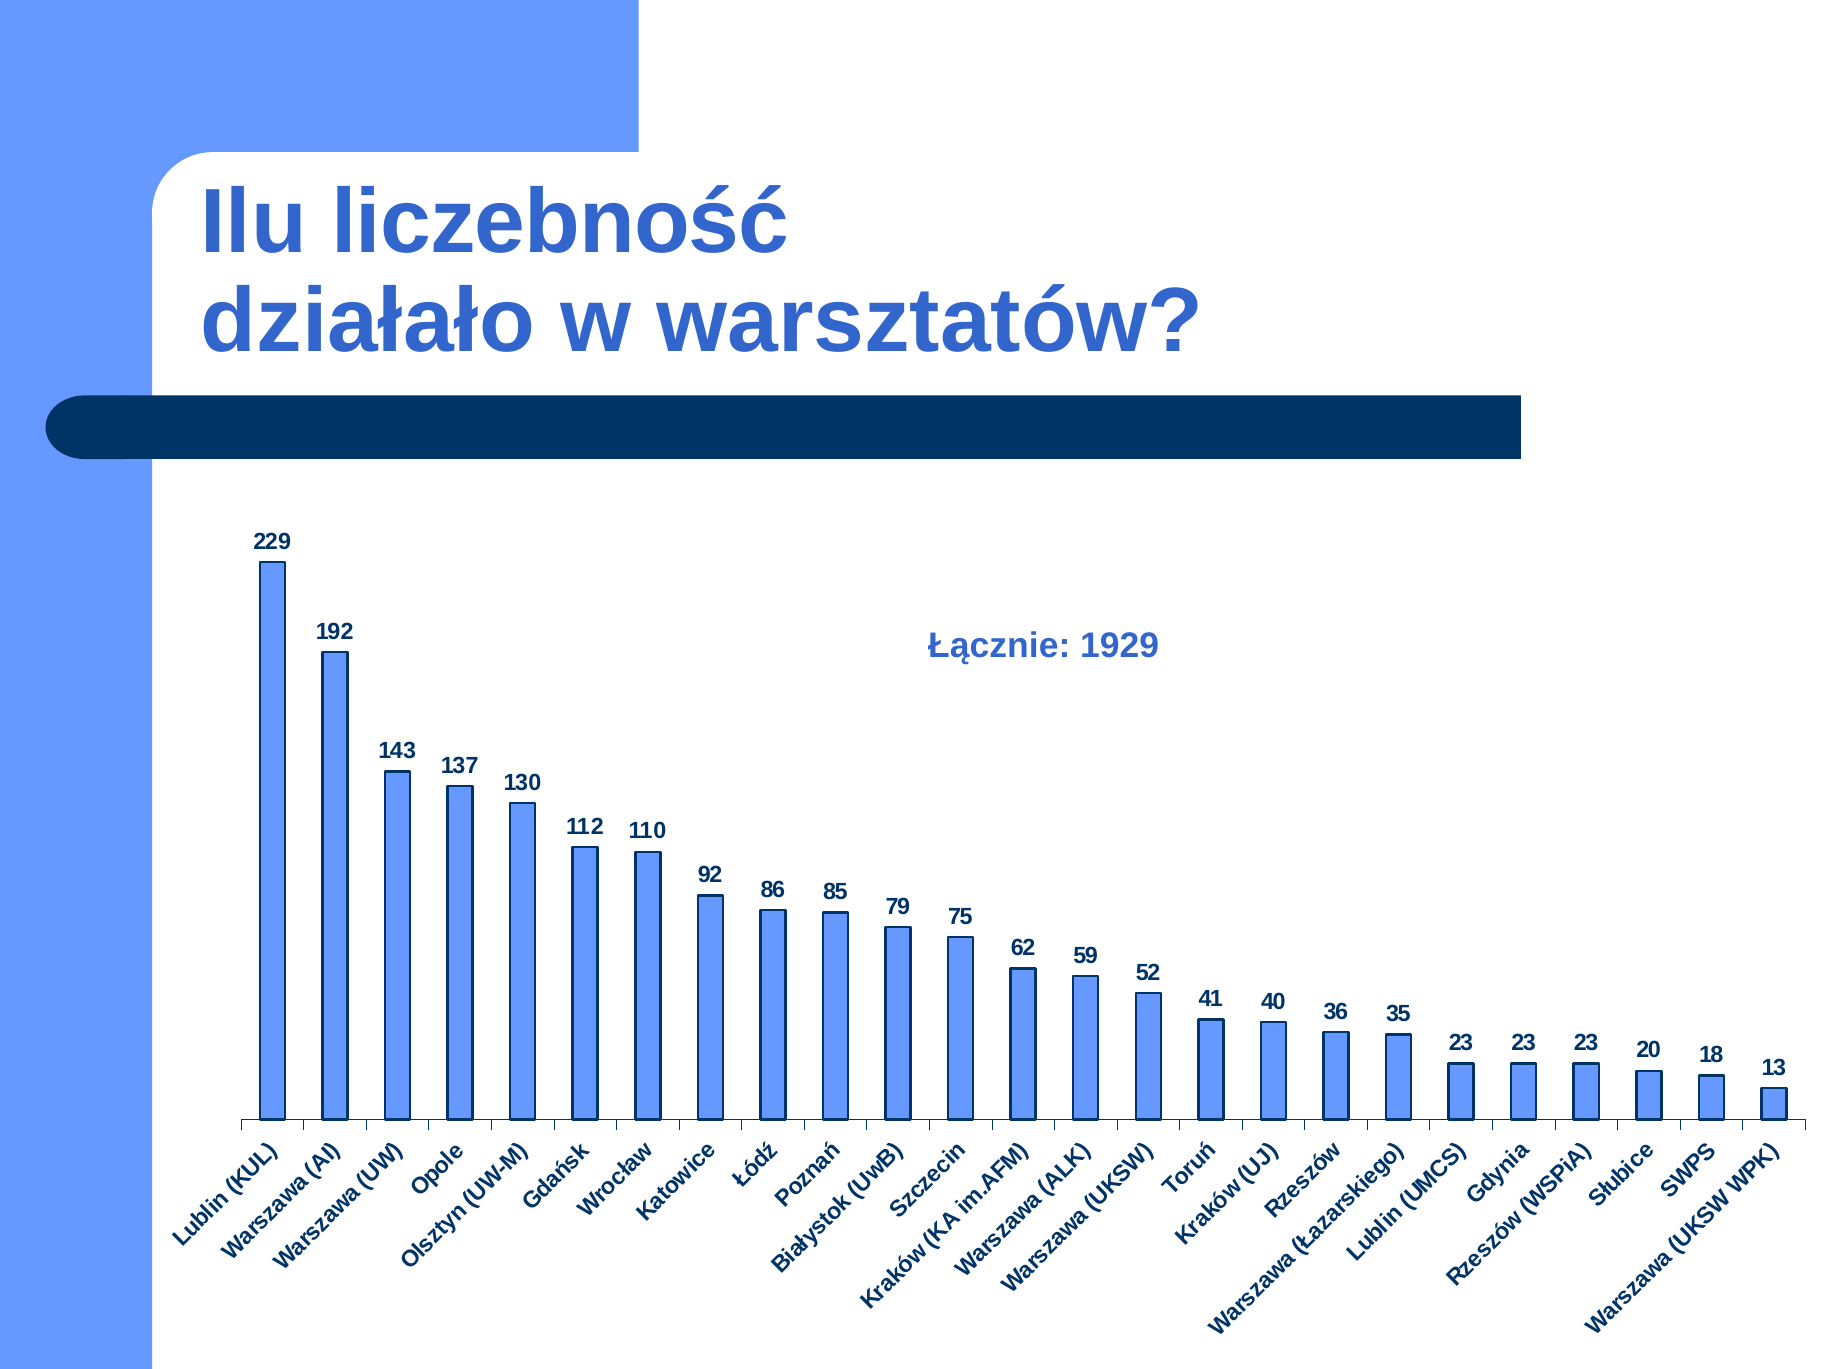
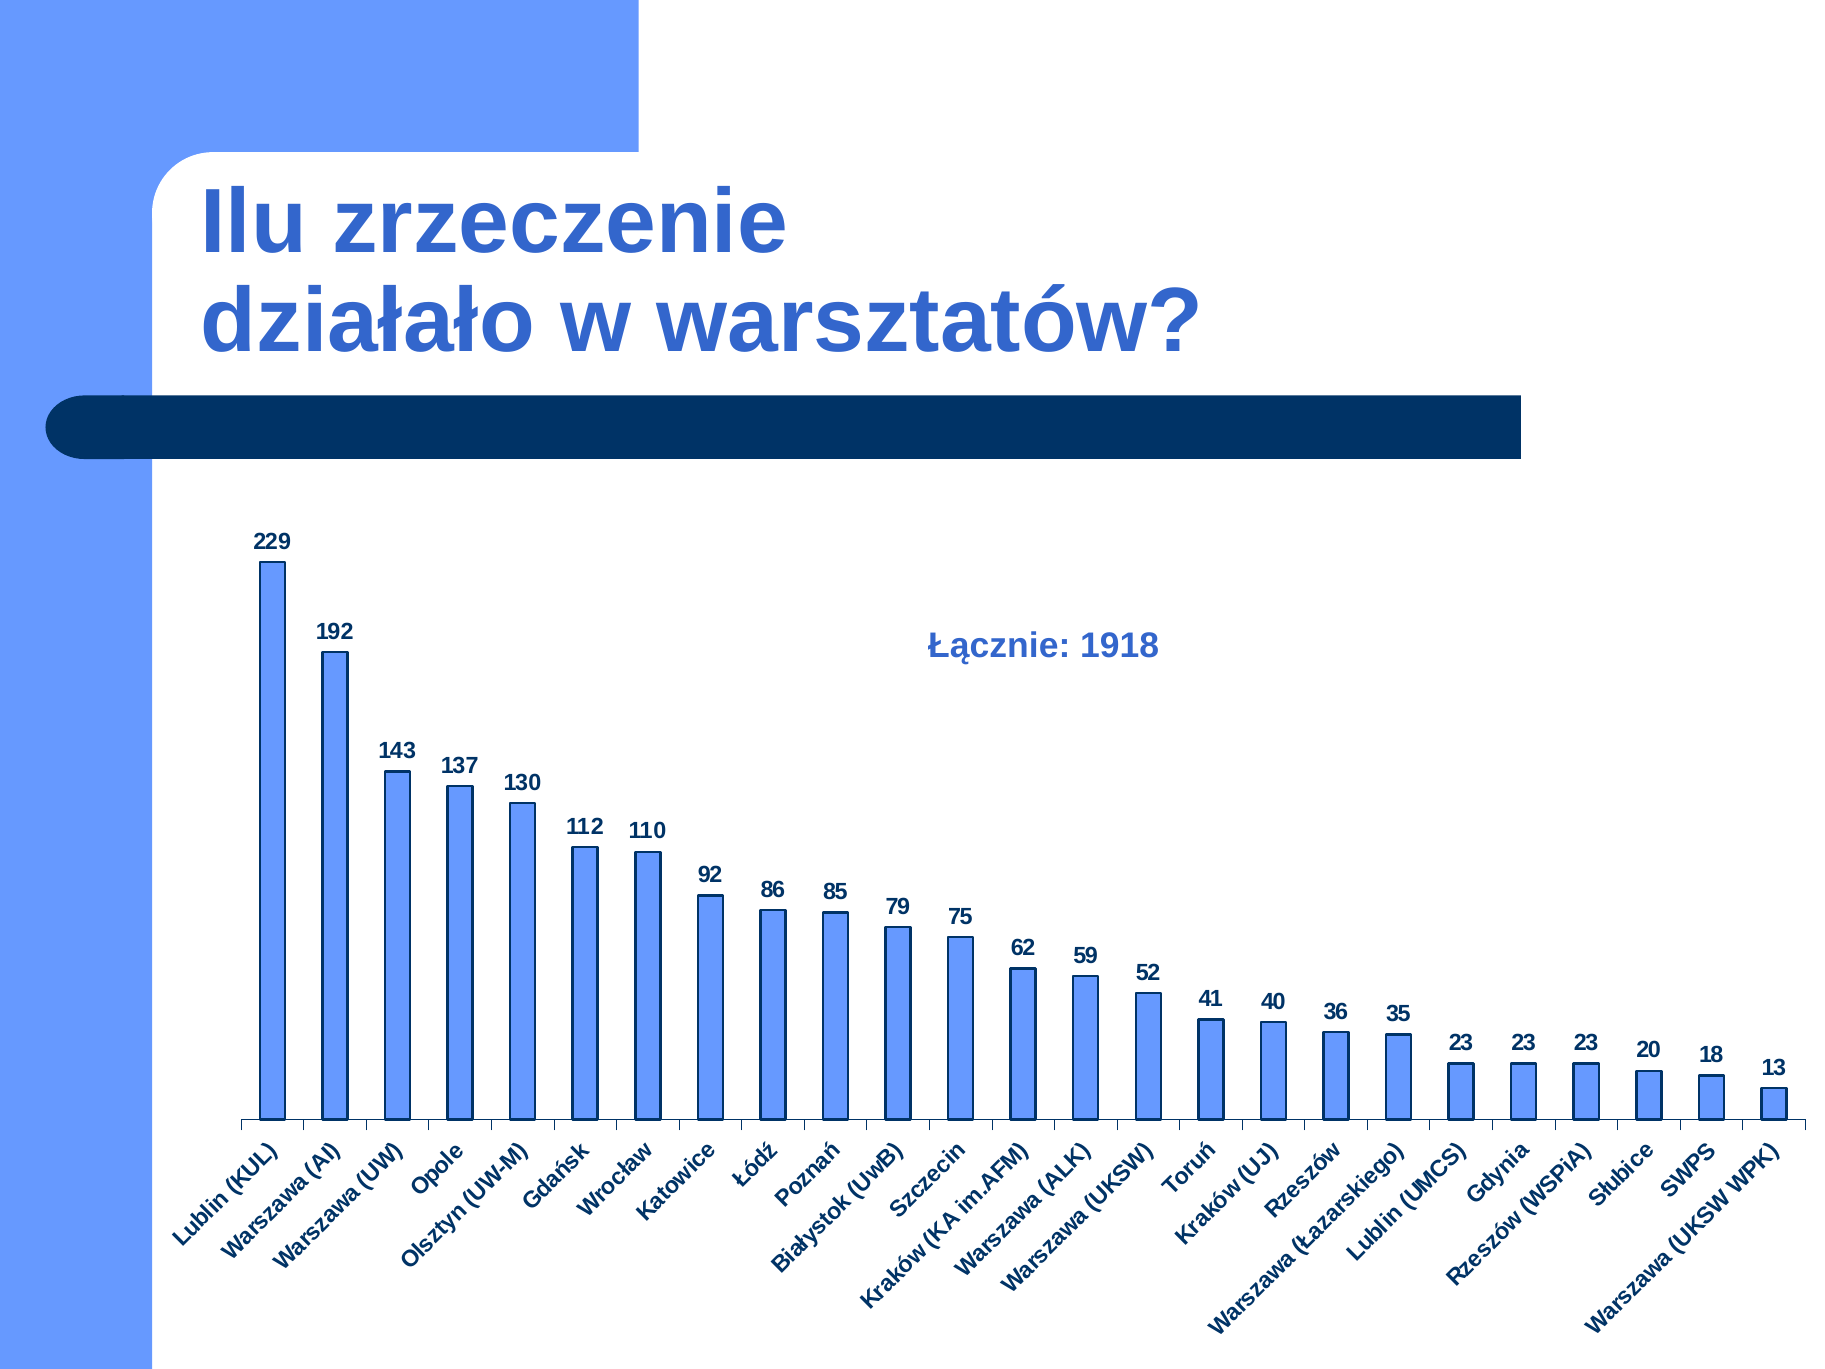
liczebność: liczebność -> zrzeczenie
1929: 1929 -> 1918
